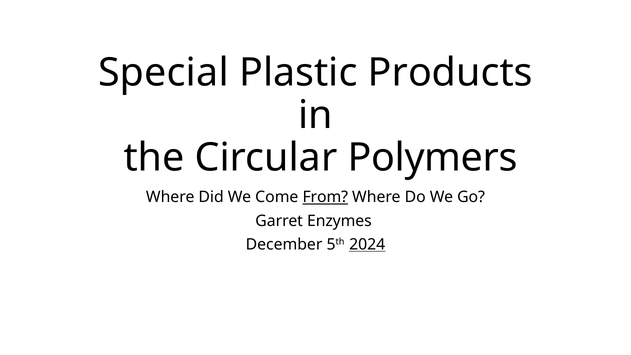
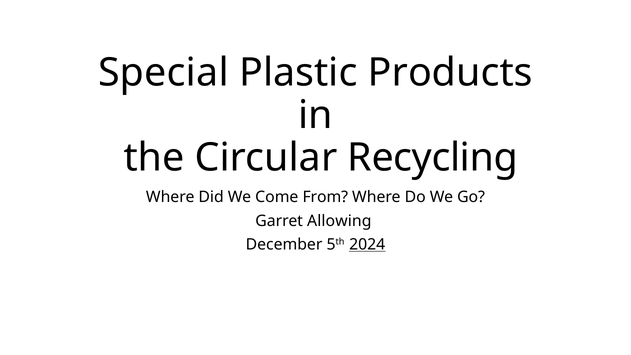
Polymers: Polymers -> Recycling
From underline: present -> none
Enzymes: Enzymes -> Allowing
